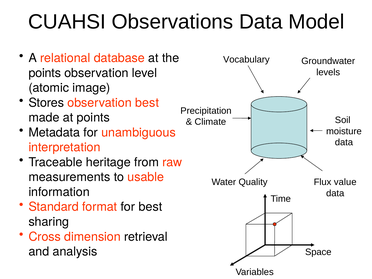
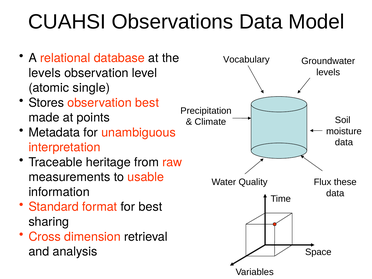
points at (45, 73): points -> levels
image: image -> single
value: value -> these
